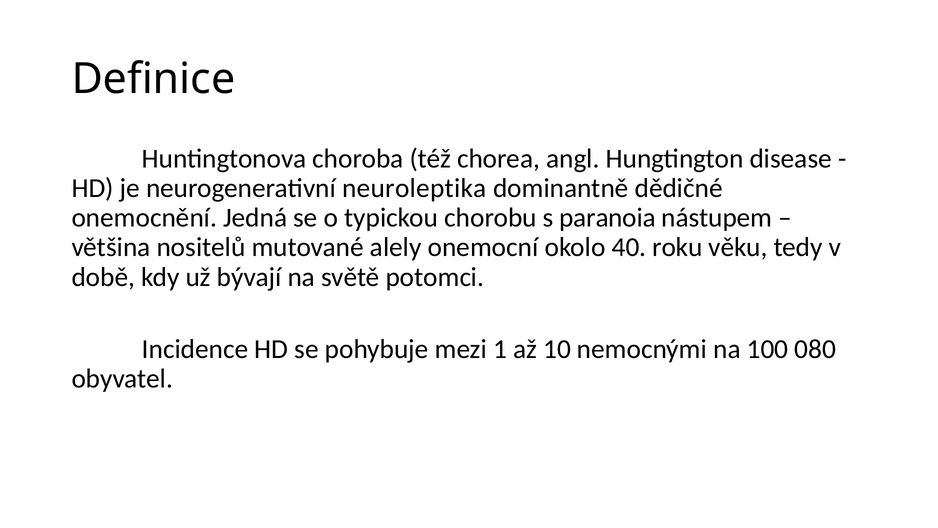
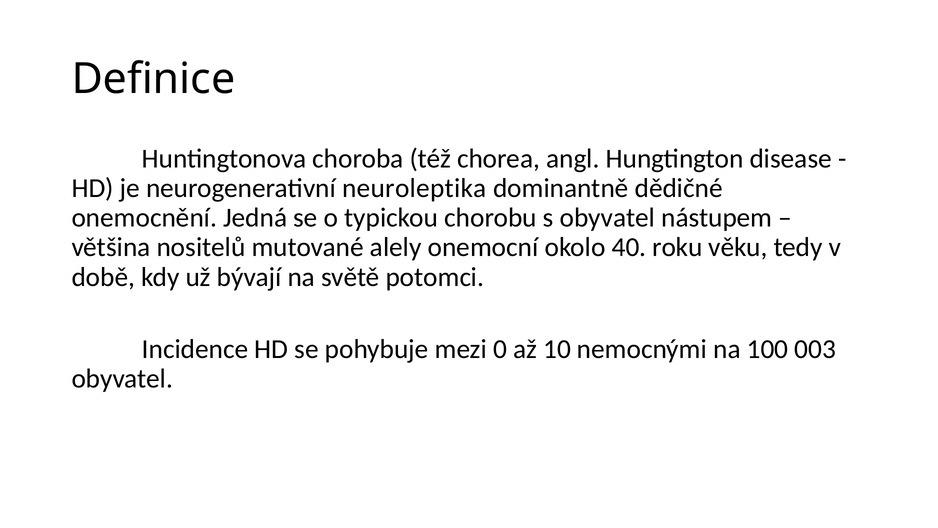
s paranoia: paranoia -> obyvatel
1: 1 -> 0
080: 080 -> 003
